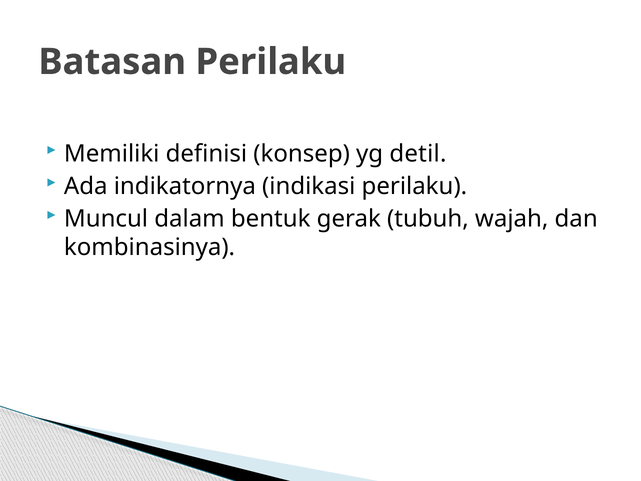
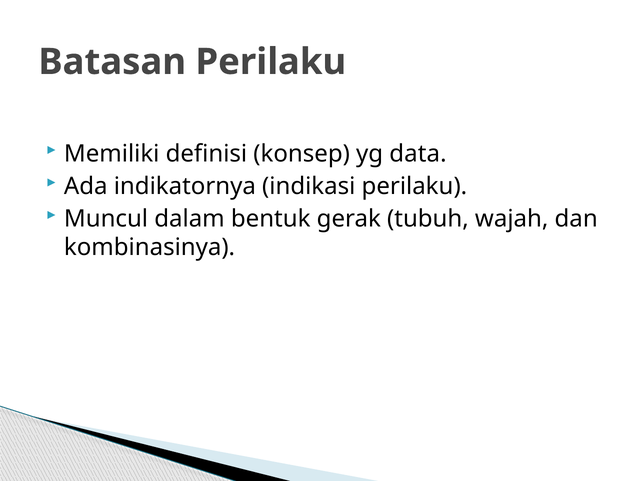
detil: detil -> data
